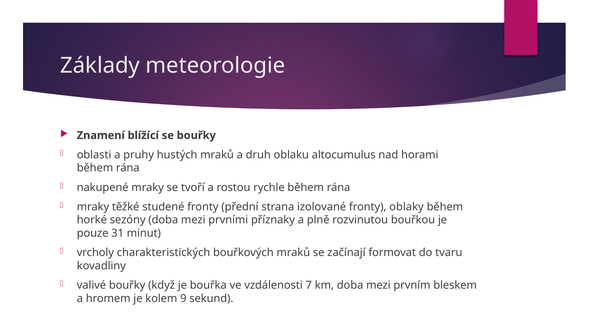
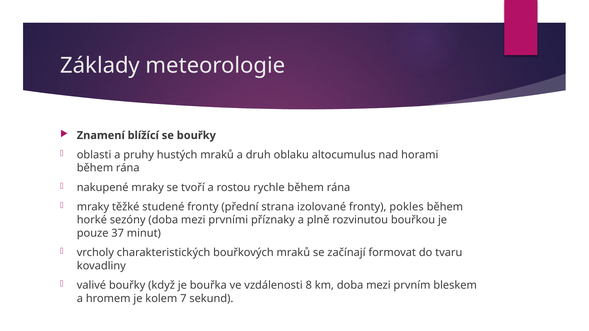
oblaky: oblaky -> pokles
31: 31 -> 37
7: 7 -> 8
9: 9 -> 7
